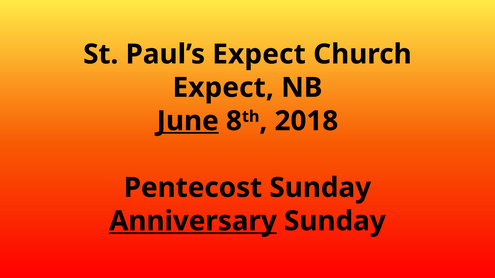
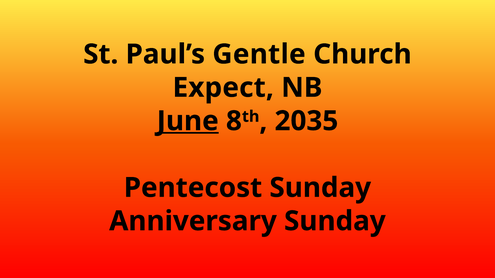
Paul’s Expect: Expect -> Gentle
2018: 2018 -> 2035
Anniversary underline: present -> none
